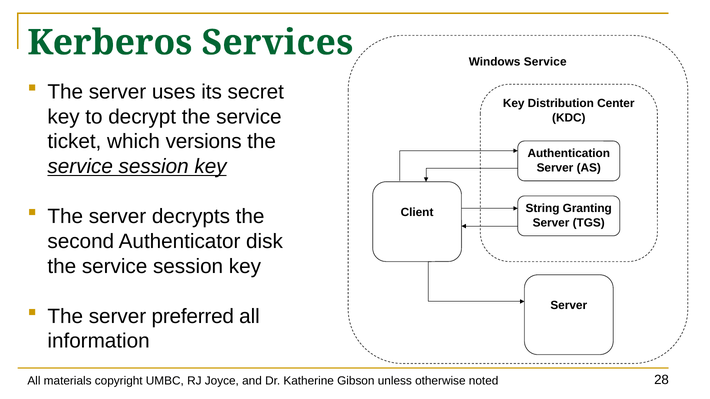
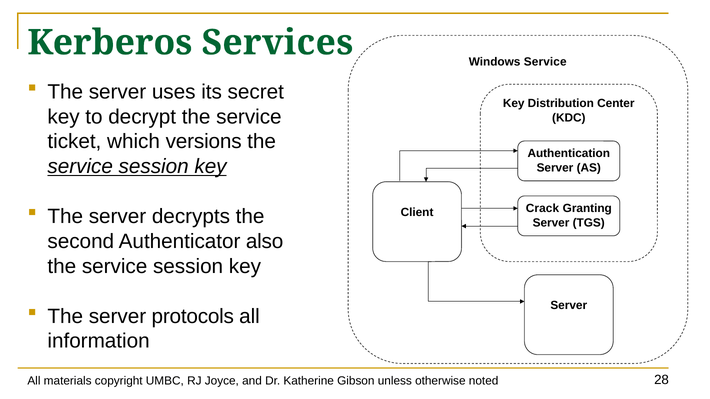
String: String -> Crack
disk: disk -> also
preferred: preferred -> protocols
